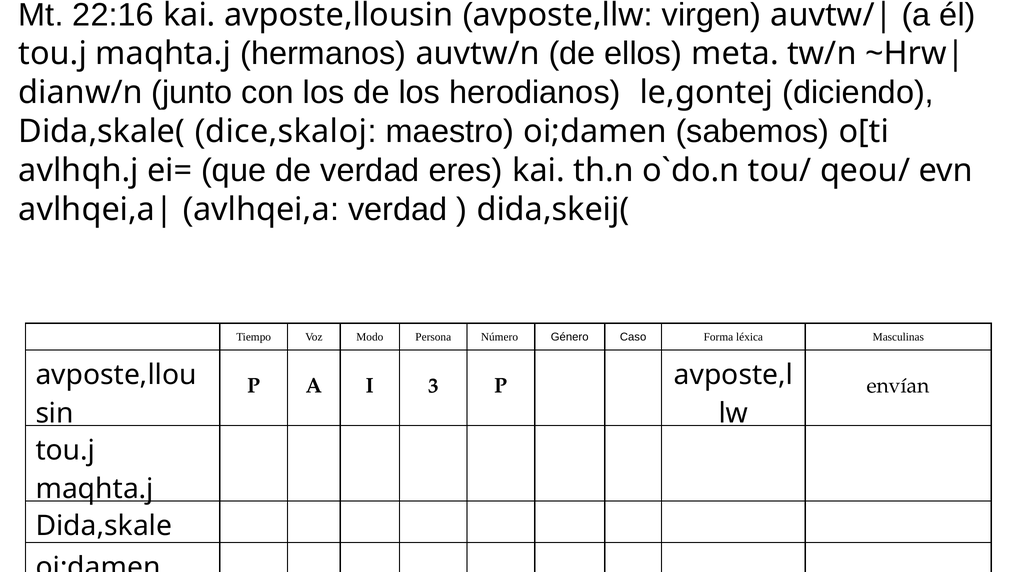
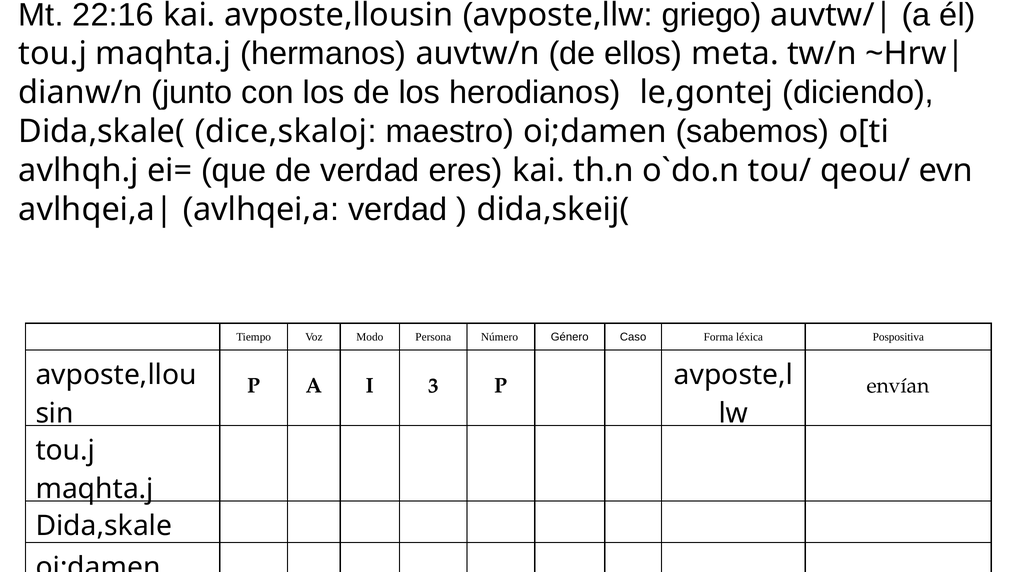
virgen: virgen -> griego
Masculinas: Masculinas -> Pospositiva
